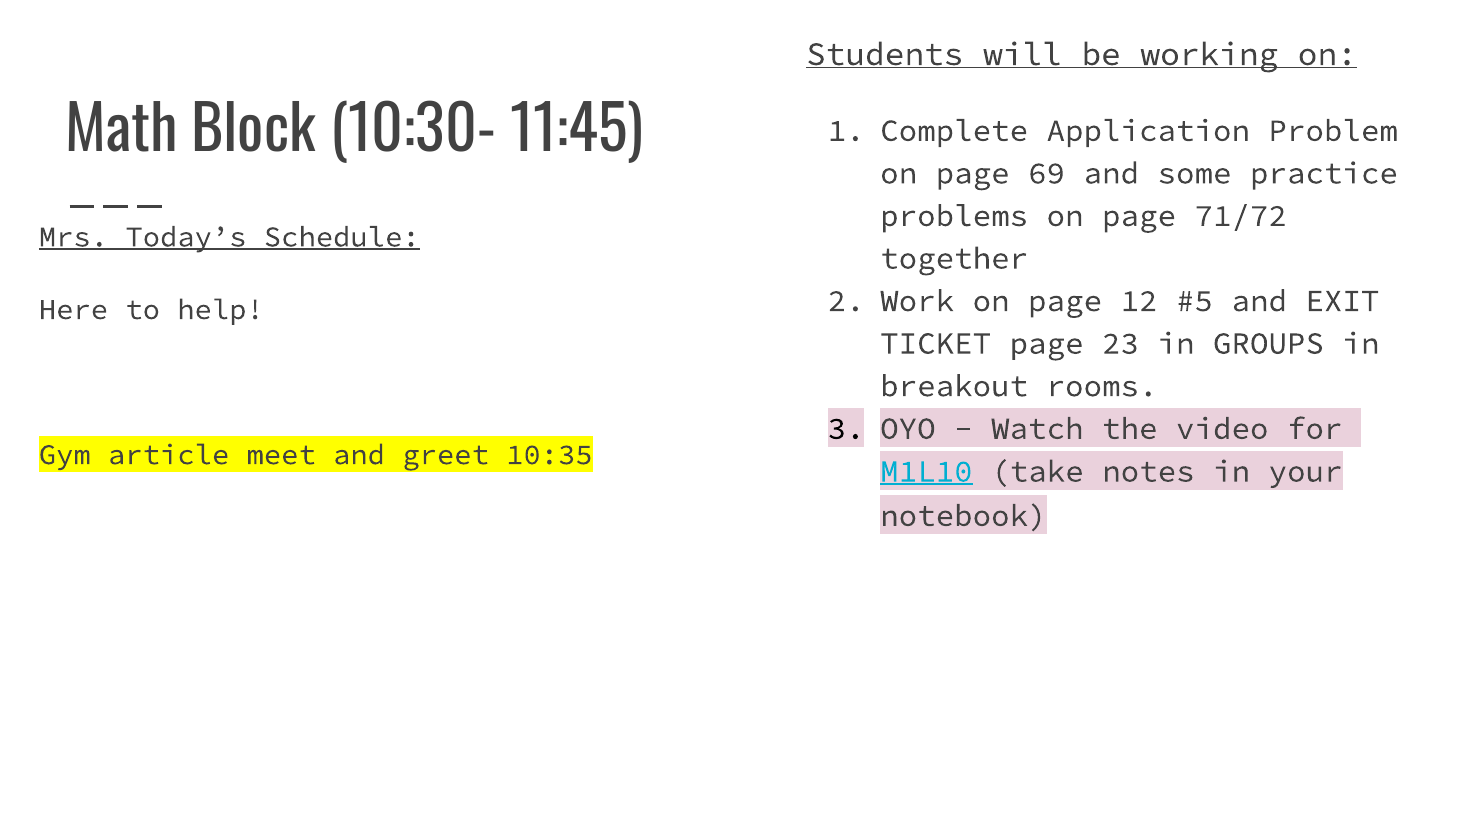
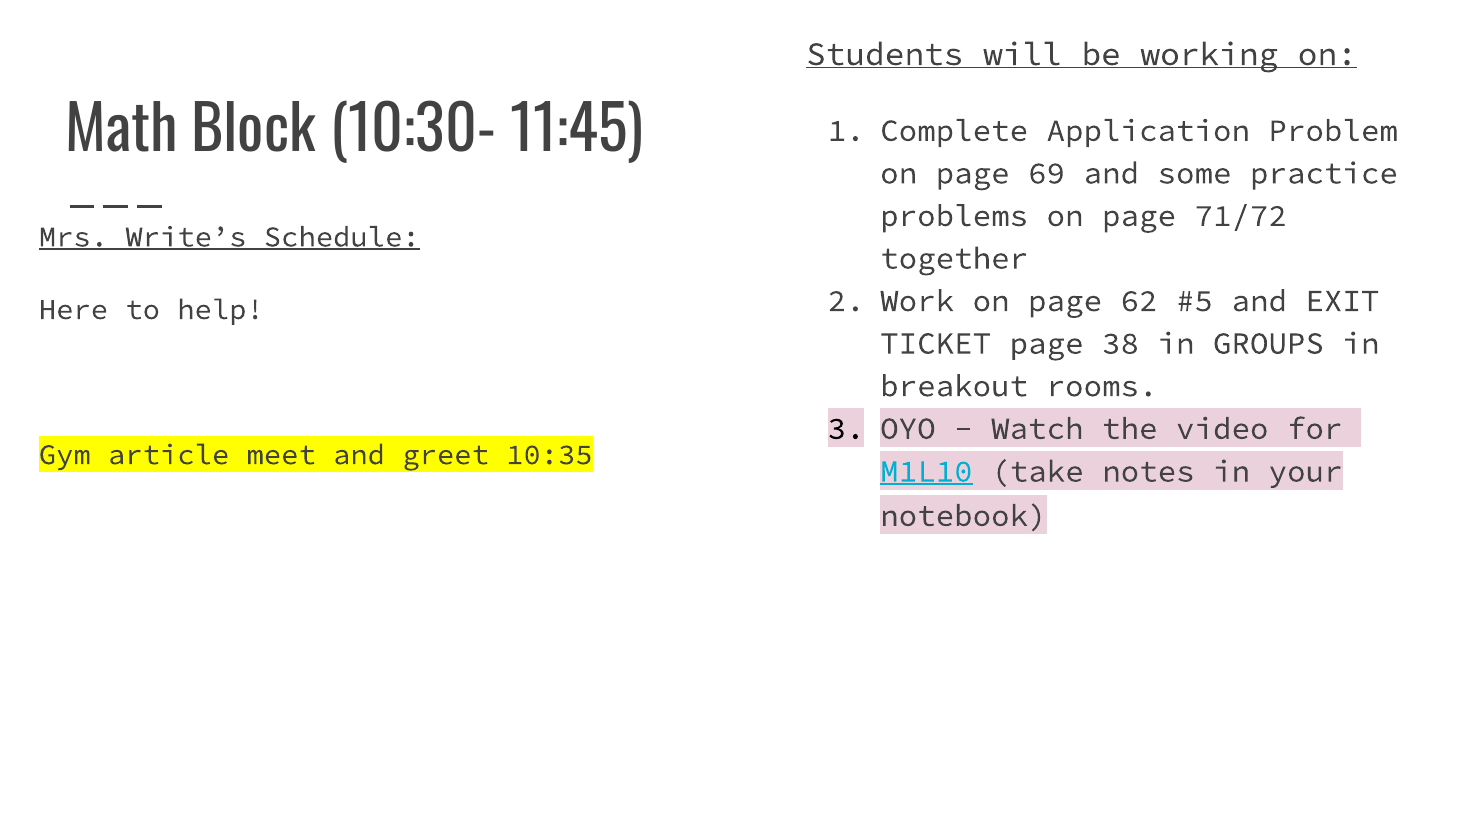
Today’s: Today’s -> Write’s
12: 12 -> 62
23: 23 -> 38
